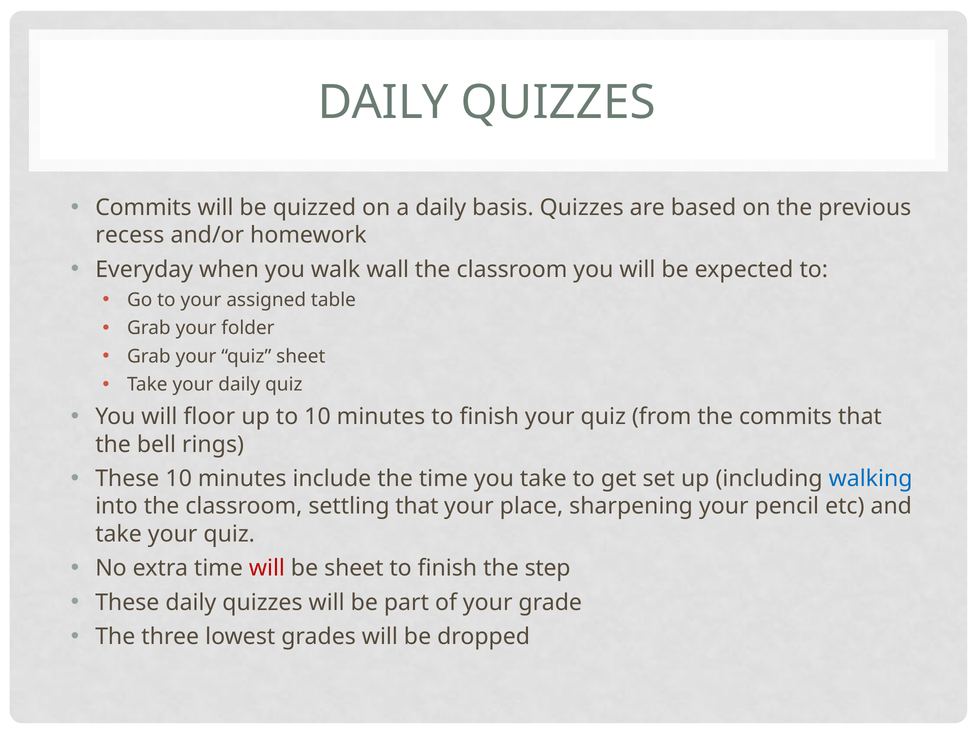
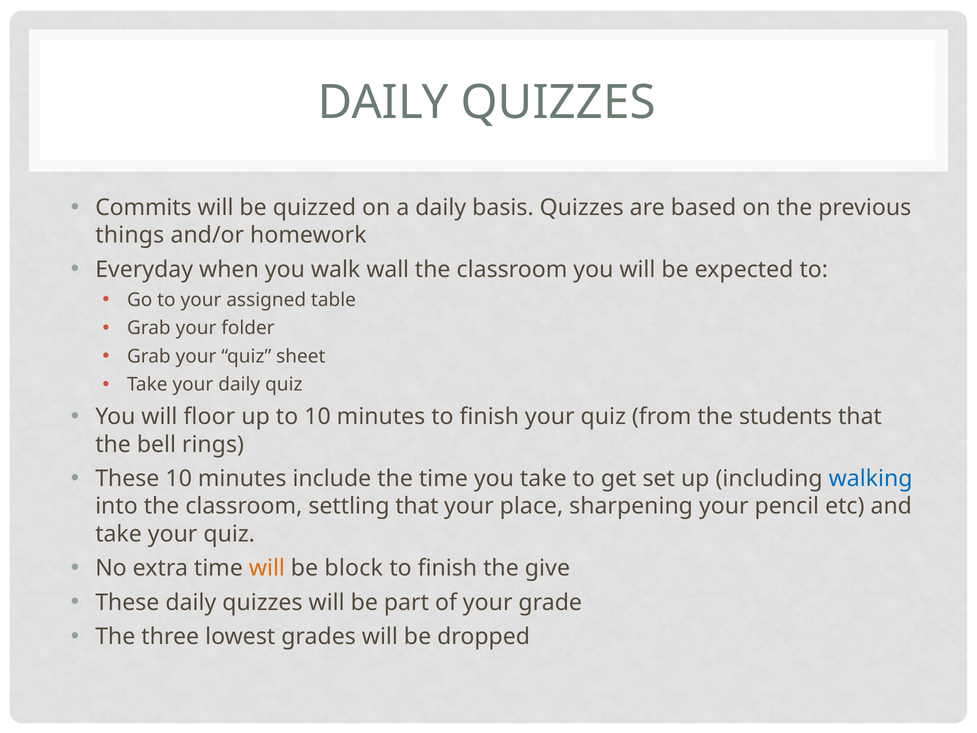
recess: recess -> things
the commits: commits -> students
will at (267, 568) colour: red -> orange
be sheet: sheet -> block
step: step -> give
